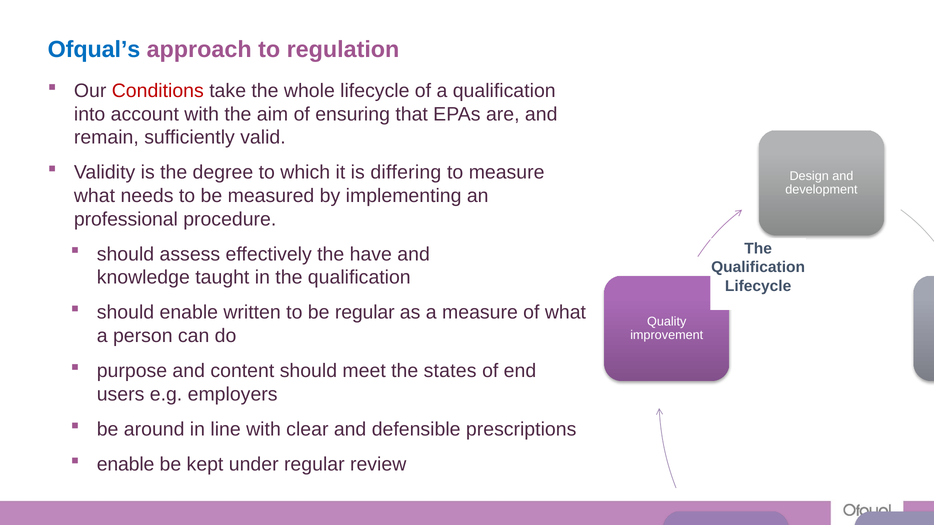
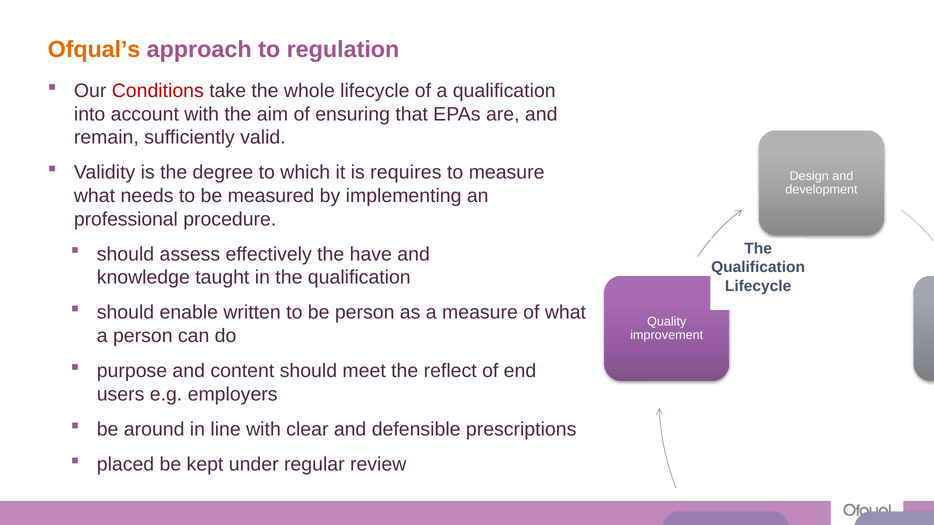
Ofqual’s colour: blue -> orange
differing: differing -> requires
be regular: regular -> person
states: states -> reflect
enable at (126, 465): enable -> placed
